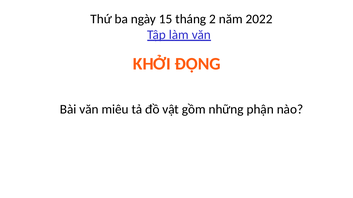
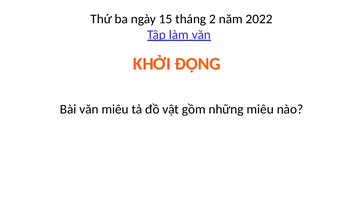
những phận: phận -> miêu
